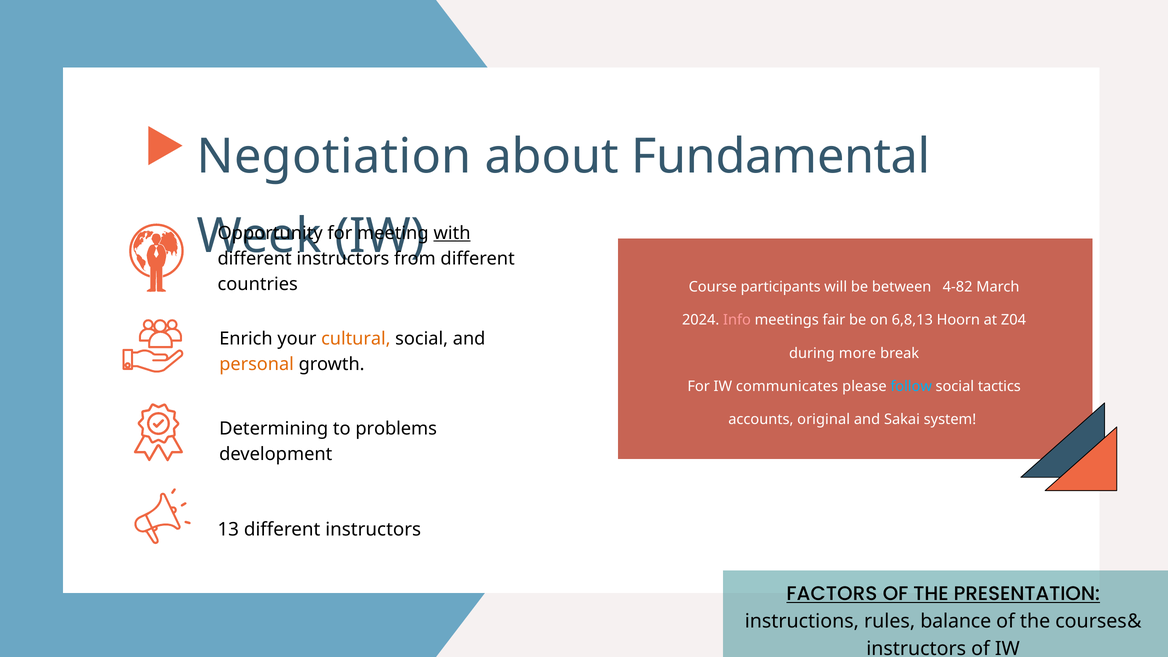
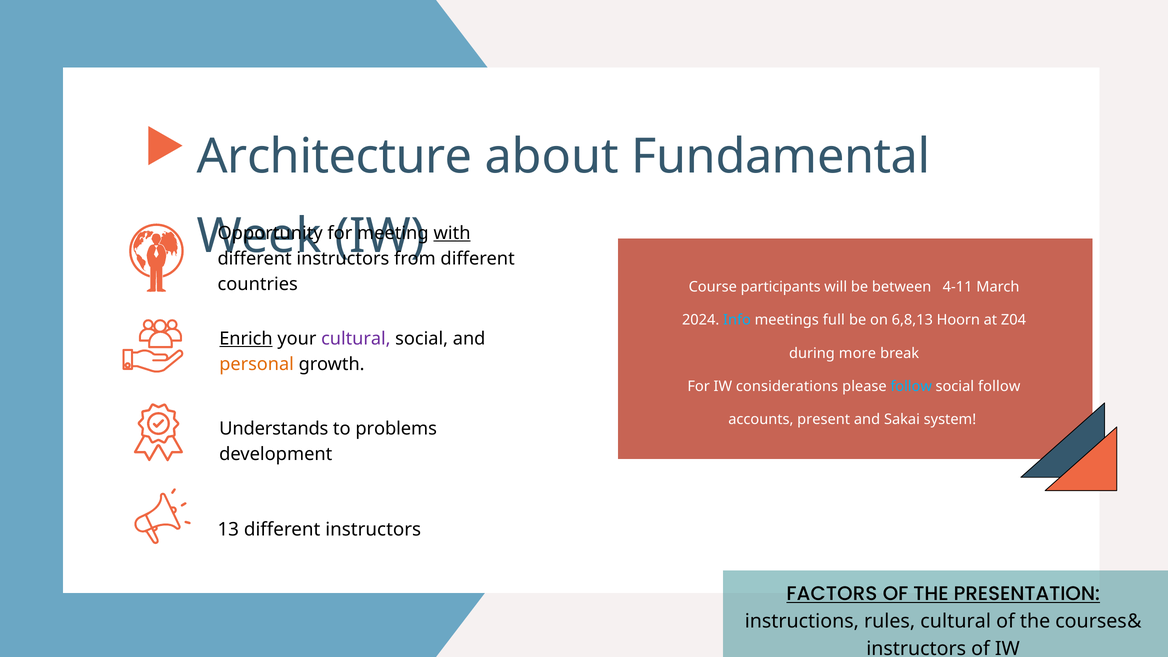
Negotiation: Negotiation -> Architecture
4-82: 4-82 -> 4-11
Info colour: pink -> light blue
fair: fair -> full
Enrich underline: none -> present
cultural at (356, 339) colour: orange -> purple
communicates: communicates -> considerations
social tactics: tactics -> follow
original: original -> present
Determining: Determining -> Understands
rules balance: balance -> cultural
